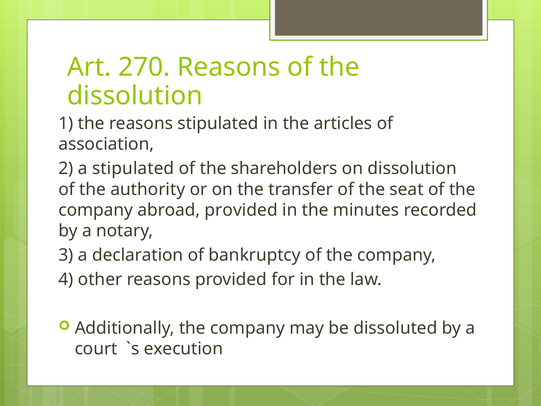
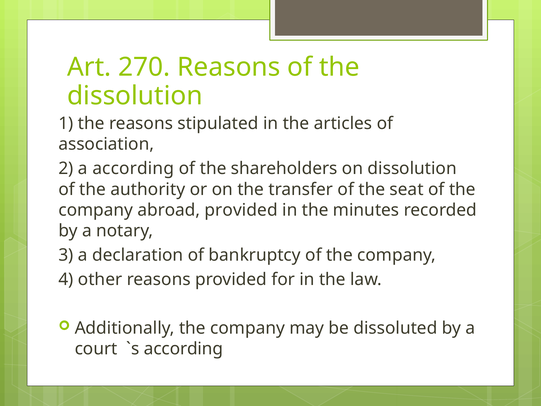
a stipulated: stipulated -> according
execution at (183, 349): execution -> according
